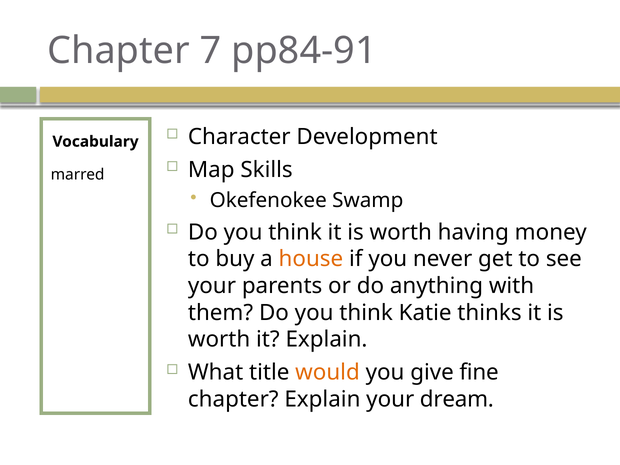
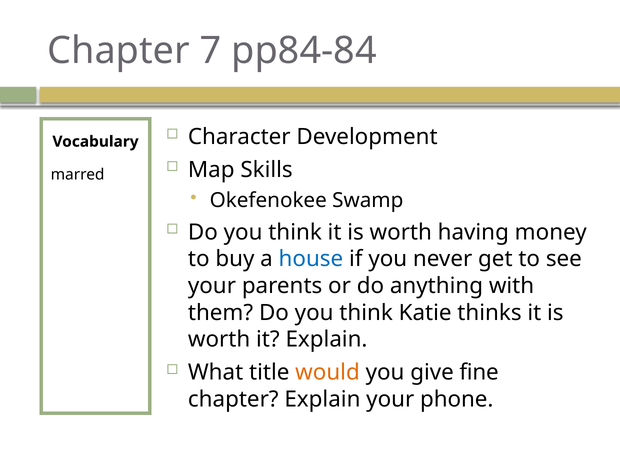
pp84-91: pp84-91 -> pp84-84
house colour: orange -> blue
dream: dream -> phone
